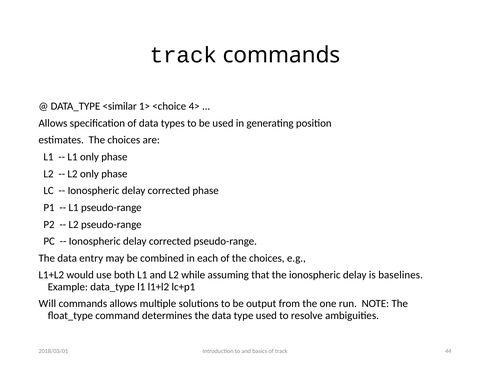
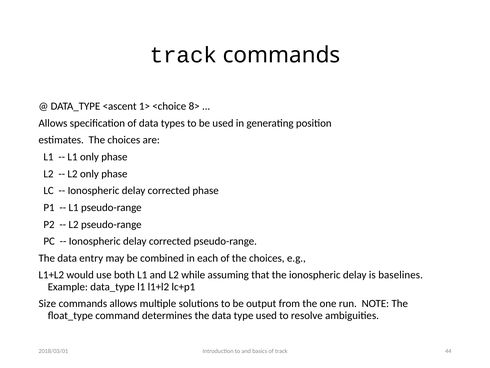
<similar: <similar -> <ascent
4>: 4> -> 8>
Will: Will -> Size
